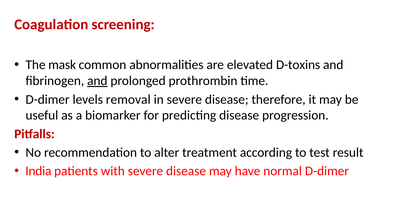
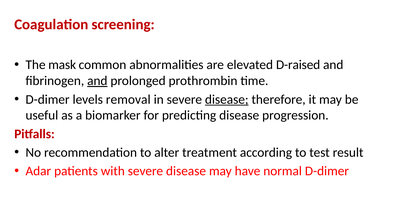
D-toxins: D-toxins -> D-raised
disease at (227, 99) underline: none -> present
India: India -> Adar
